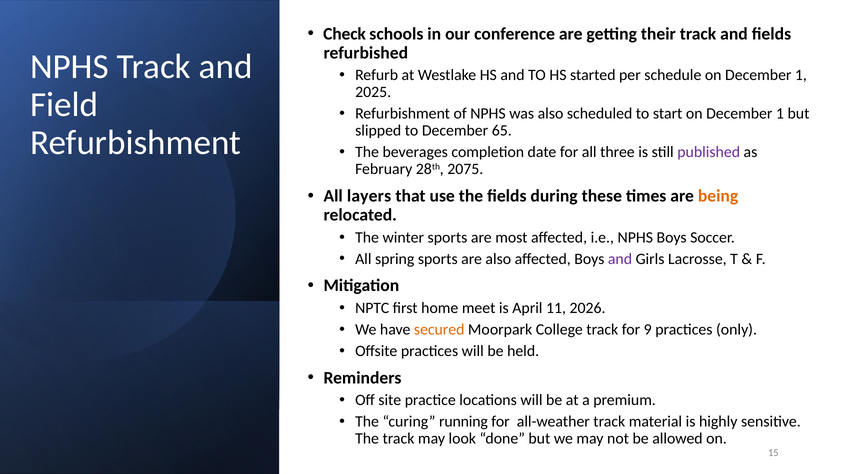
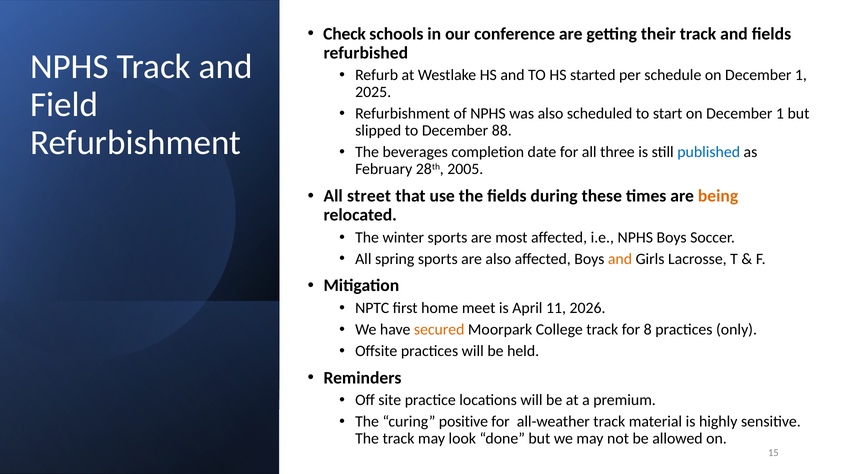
65: 65 -> 88
published colour: purple -> blue
2075: 2075 -> 2005
layers: layers -> street
and at (620, 259) colour: purple -> orange
9: 9 -> 8
running: running -> positive
